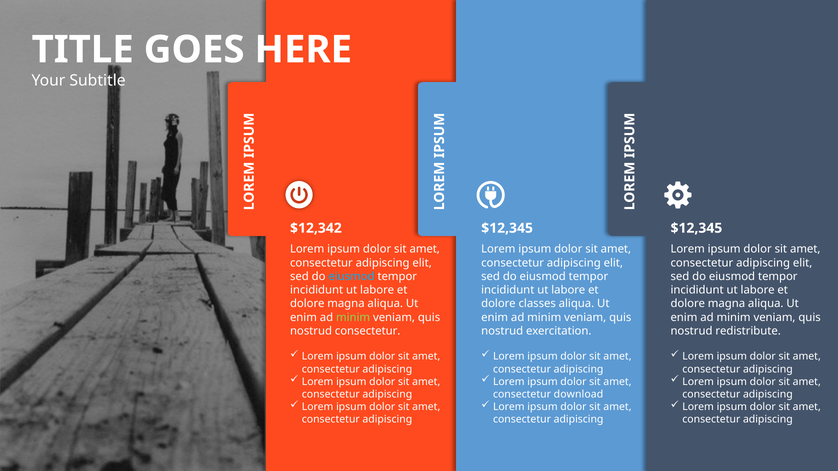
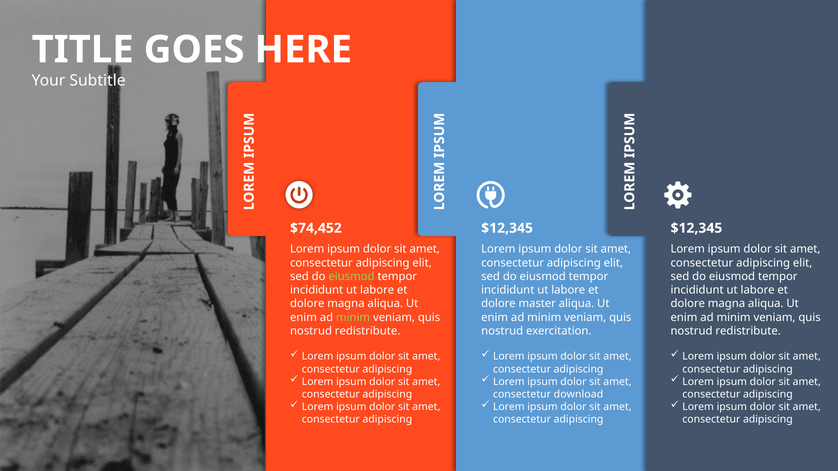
$12,342: $12,342 -> $74,452
eiusmod at (351, 277) colour: light blue -> light green
classes: classes -> master
consectetur at (368, 331): consectetur -> redistribute
